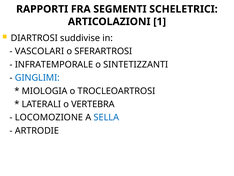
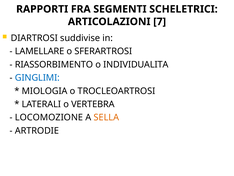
1: 1 -> 7
VASCOLARI: VASCOLARI -> LAMELLARE
INFRATEMPORALE: INFRATEMPORALE -> RIASSORBIMENTO
SINTETIZZANTI: SINTETIZZANTI -> INDIVIDUALITA
SELLA colour: blue -> orange
